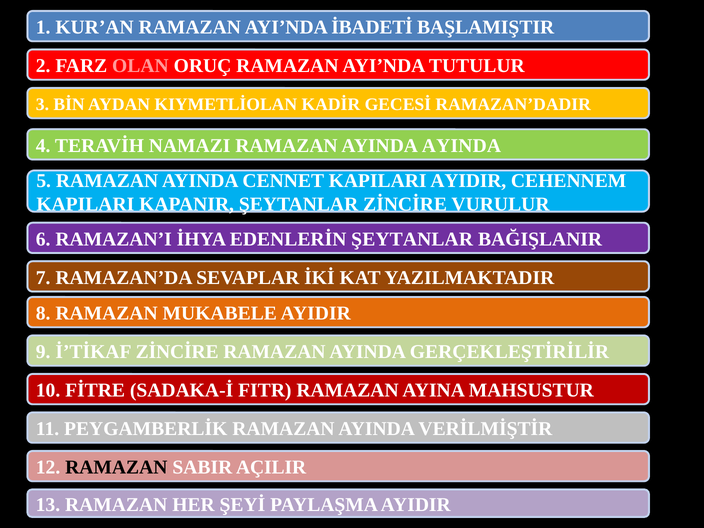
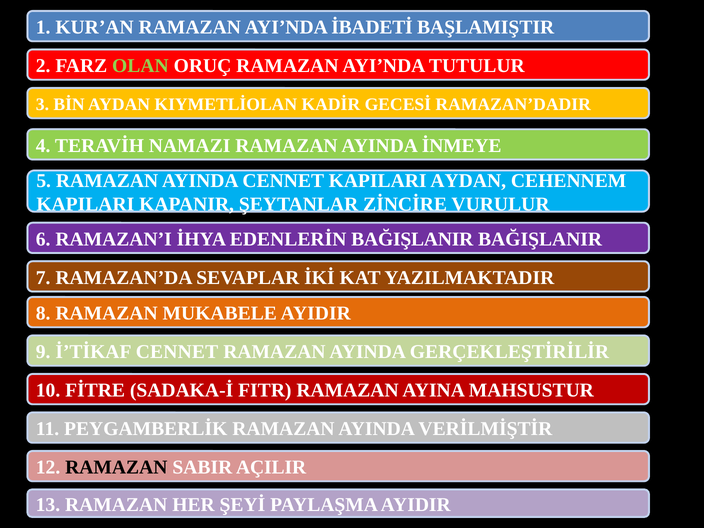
OLAN colour: pink -> light green
AYINDA AYINDA: AYINDA -> İNMEYE
KAPILARI AYIDIR: AYIDIR -> AYDAN
EDENLERİN ŞEYTANLAR: ŞEYTANLAR -> BAĞIŞLANIR
İ’TİKAF ZİNCİRE: ZİNCİRE -> CENNET
